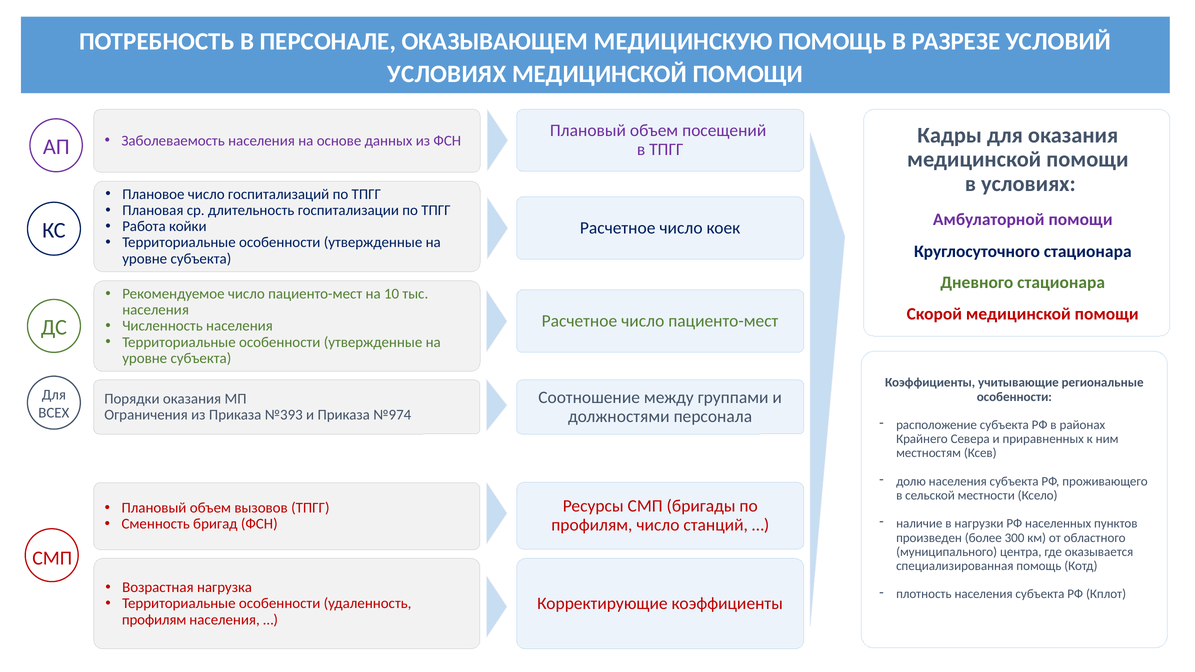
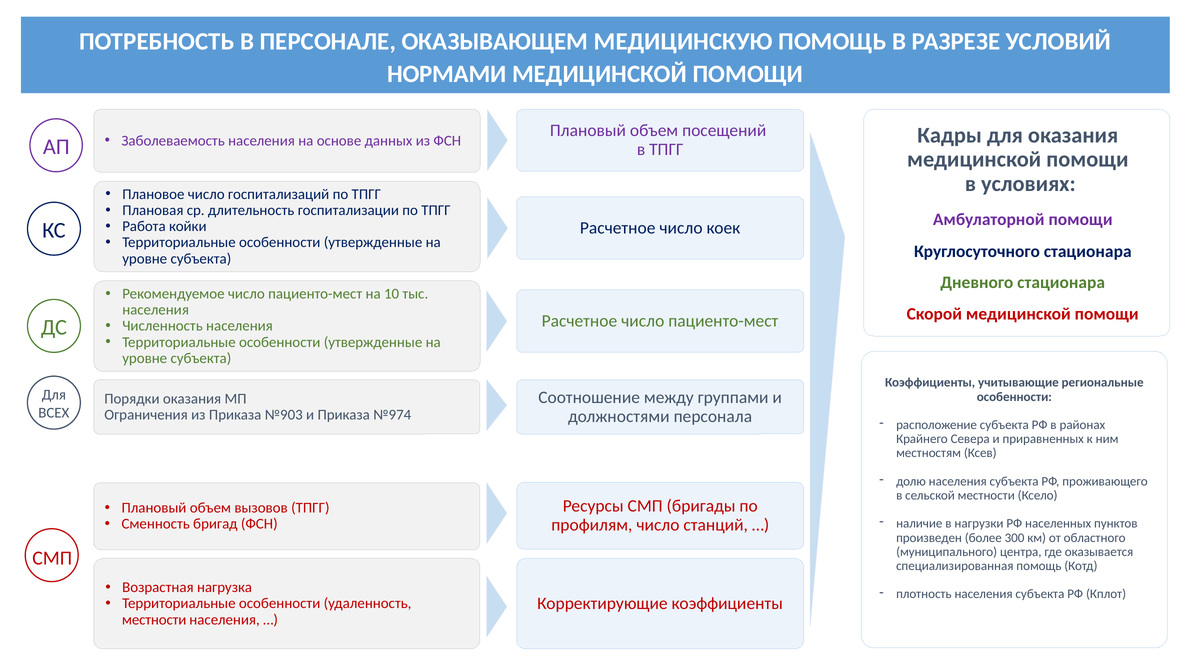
УСЛОВИЯХ at (447, 74): УСЛОВИЯХ -> НОРМАМИ
№393: №393 -> №903
профилям at (154, 620): профилям -> местности
